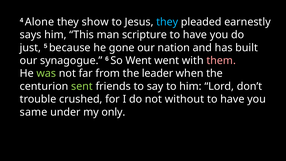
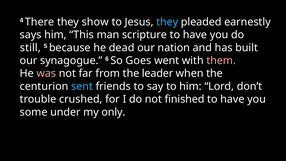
Alone: Alone -> There
just: just -> still
gone: gone -> dead
So Went: Went -> Goes
was colour: light green -> pink
sent colour: light green -> light blue
without: without -> finished
same: same -> some
